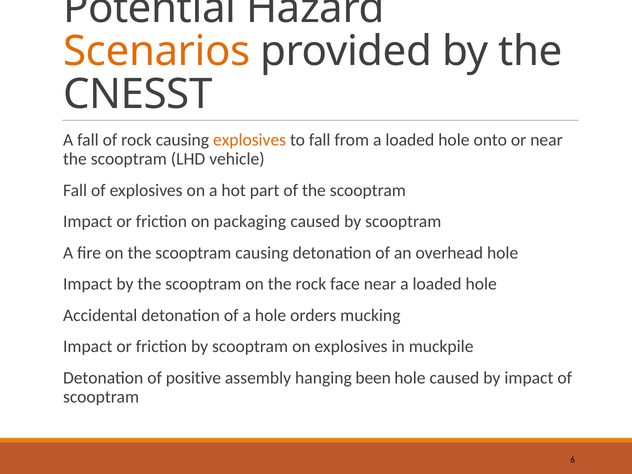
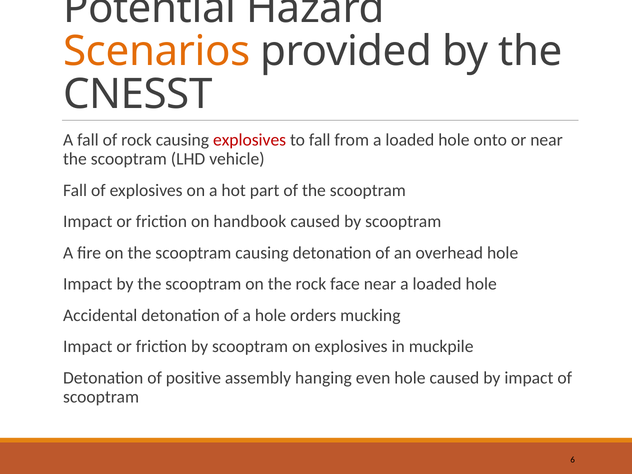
explosives at (250, 140) colour: orange -> red
packaging: packaging -> handbook
been: been -> even
